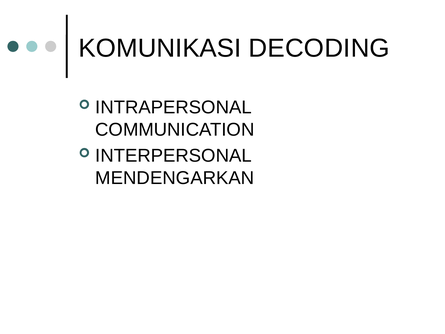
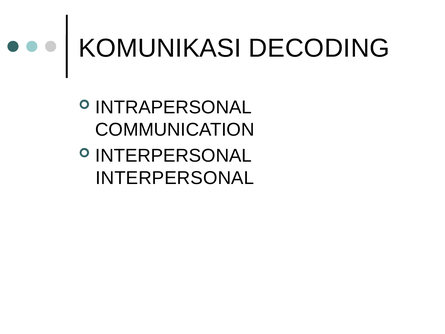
MENDENGARKAN at (175, 178): MENDENGARKAN -> INTERPERSONAL
